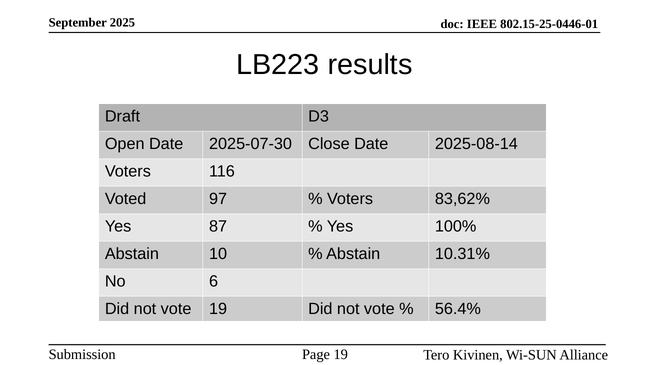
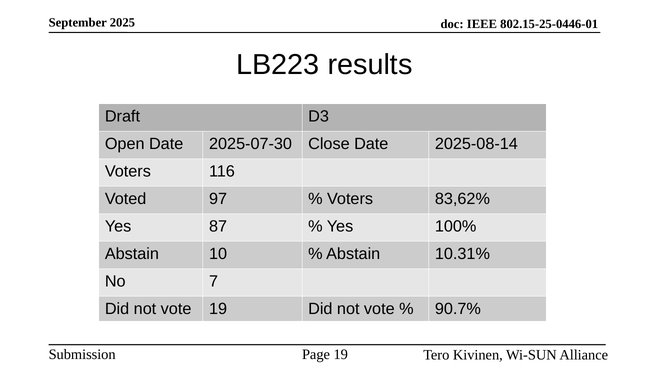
6: 6 -> 7
56.4%: 56.4% -> 90.7%
